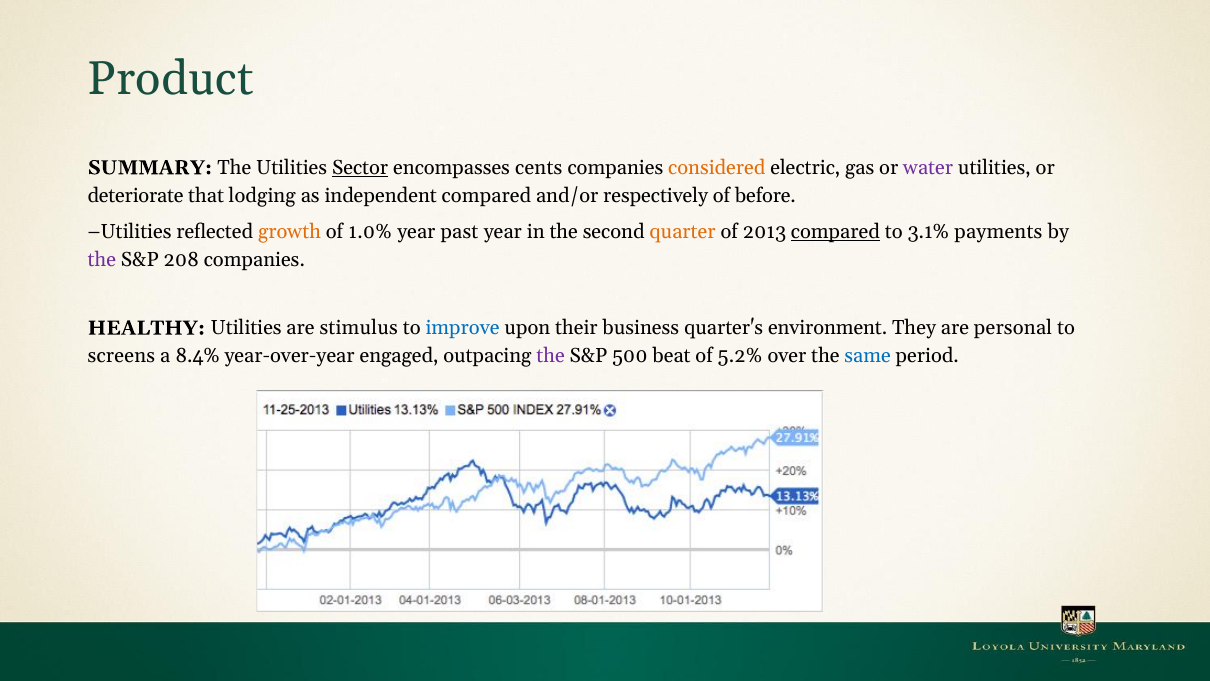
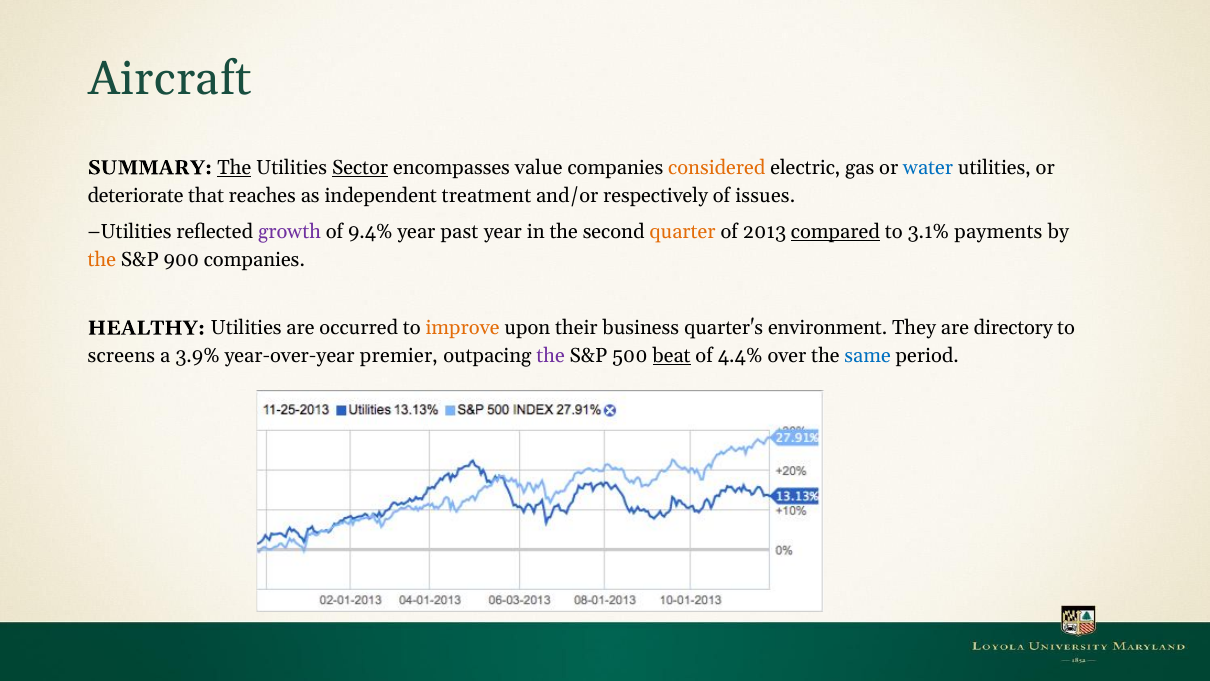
Product: Product -> Aircraft
The at (234, 168) underline: none -> present
cents: cents -> value
water colour: purple -> blue
lodging: lodging -> reaches
independent compared: compared -> treatment
before: before -> issues
growth colour: orange -> purple
1.0%: 1.0% -> 9.4%
the at (102, 259) colour: purple -> orange
208: 208 -> 900
stimulus: stimulus -> occurred
improve colour: blue -> orange
personal: personal -> directory
8.4%: 8.4% -> 3.9%
engaged: engaged -> premier
beat underline: none -> present
5.2%: 5.2% -> 4.4%
